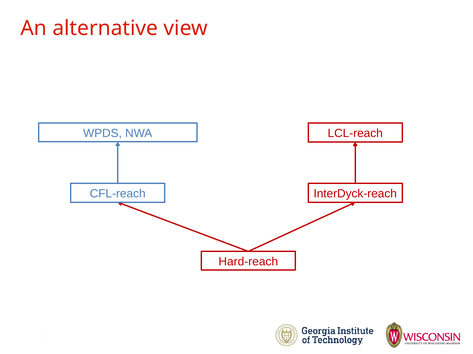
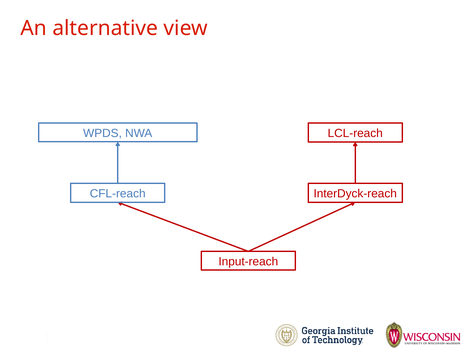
Hard-reach: Hard-reach -> Input-reach
